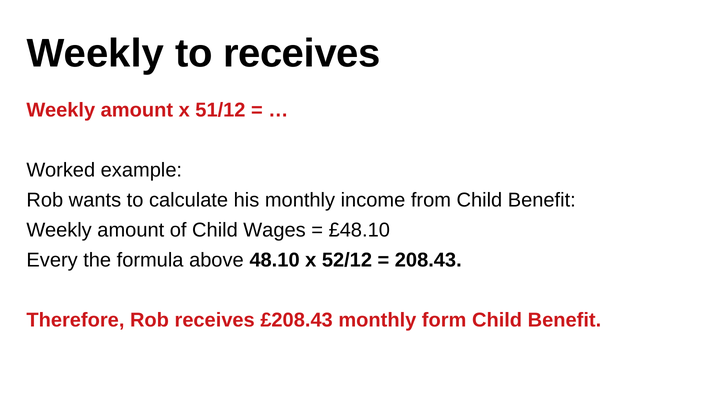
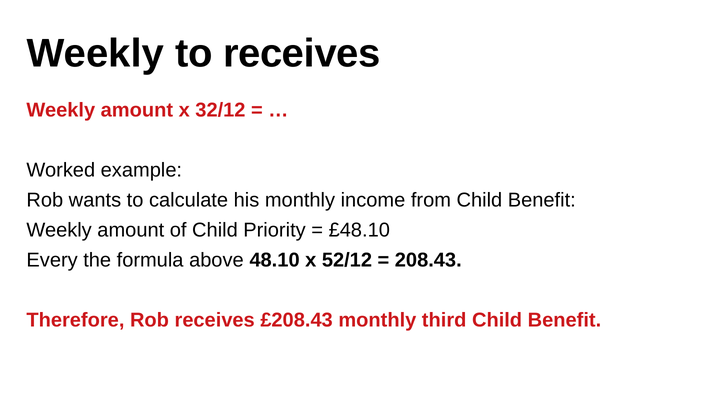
51/12: 51/12 -> 32/12
Wages: Wages -> Priority
form: form -> third
